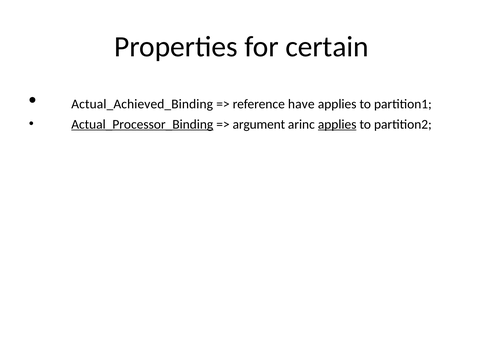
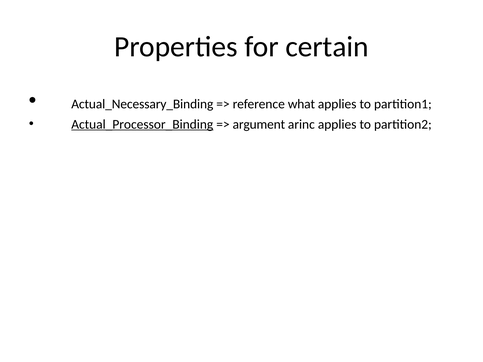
Actual_Achieved_Binding: Actual_Achieved_Binding -> Actual_Necessary_Binding
have: have -> what
applies at (337, 124) underline: present -> none
